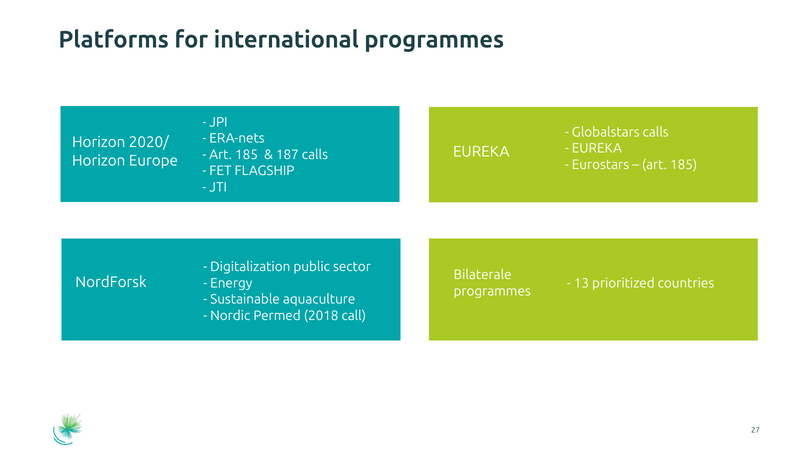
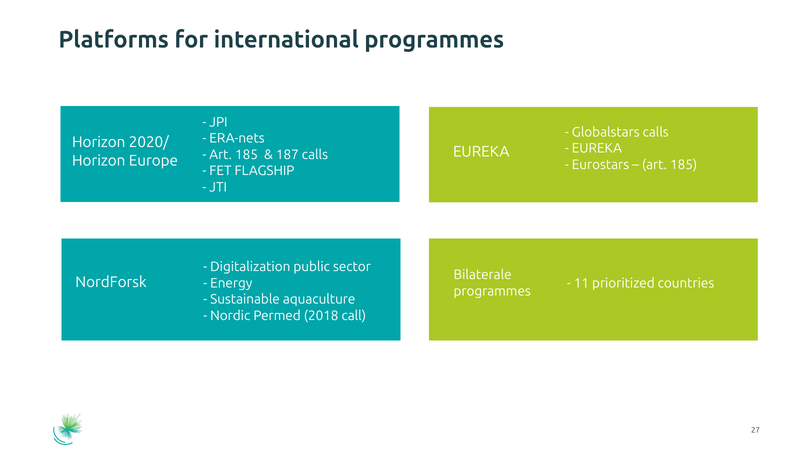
13: 13 -> 11
